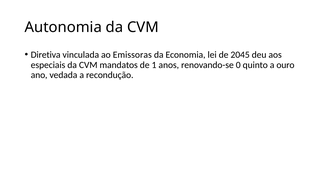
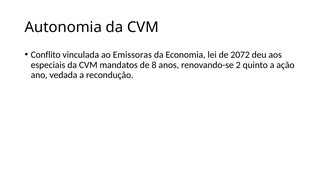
Diretiva: Diretiva -> Conflito
2045: 2045 -> 2072
1: 1 -> 8
0: 0 -> 2
ouro: ouro -> ação
